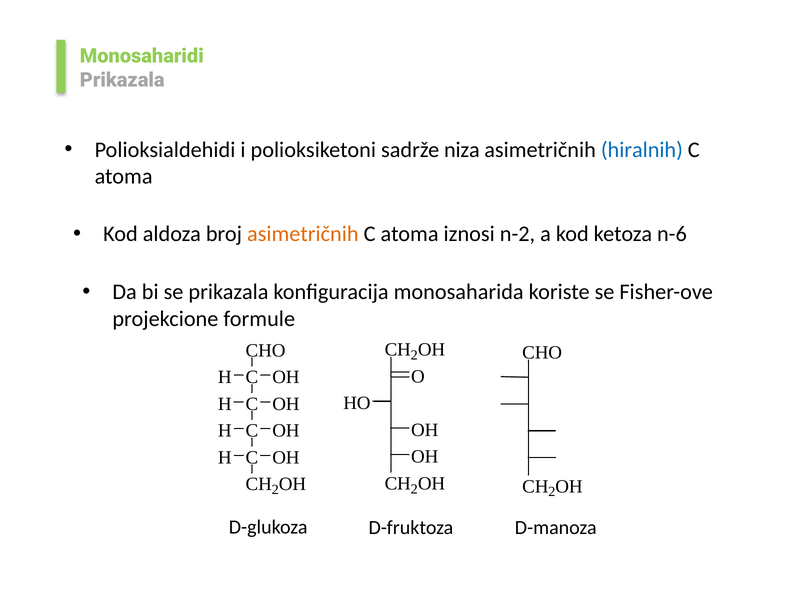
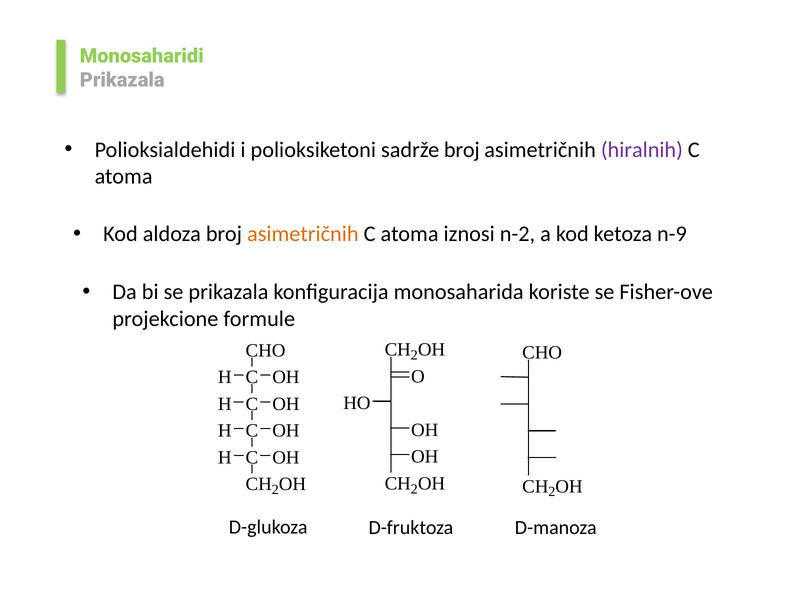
sadrže niza: niza -> broj
hiralnih colour: blue -> purple
n-6: n-6 -> n-9
